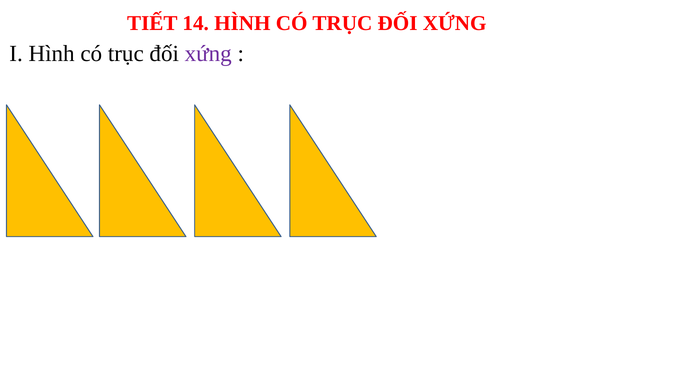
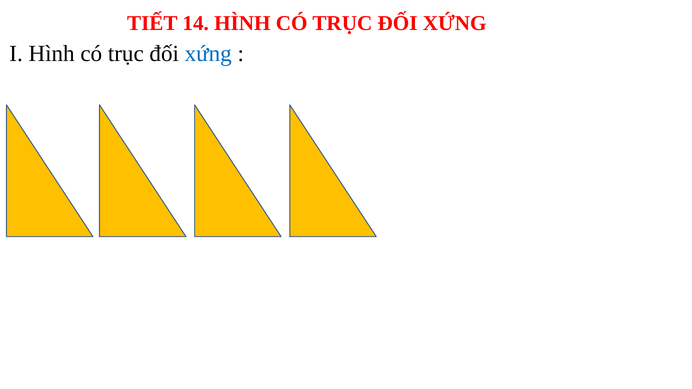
xứng at (208, 54) colour: purple -> blue
